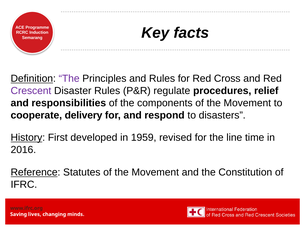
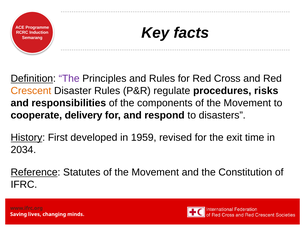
Crescent colour: purple -> orange
relief: relief -> risks
line: line -> exit
2016: 2016 -> 2034
